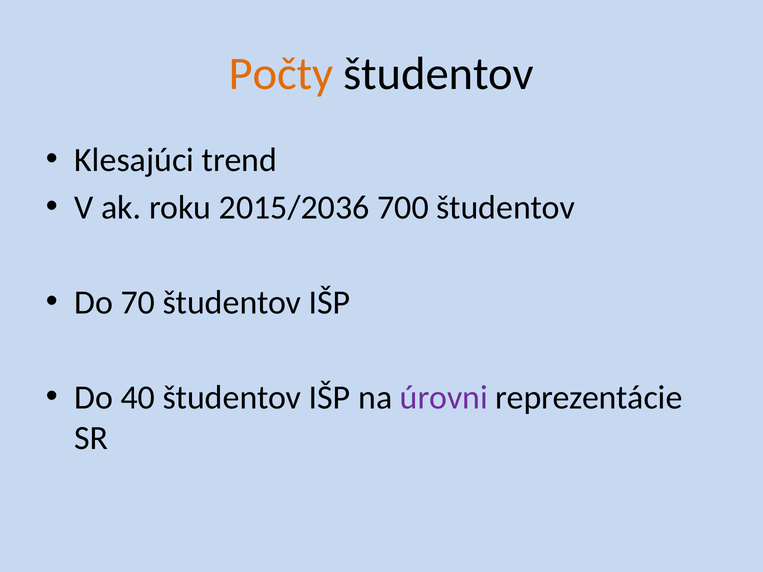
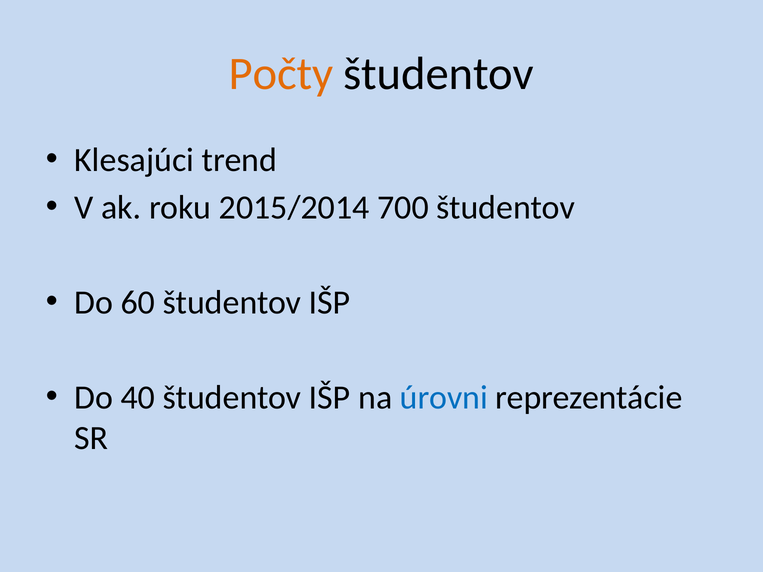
2015/2036: 2015/2036 -> 2015/2014
70: 70 -> 60
úrovni colour: purple -> blue
